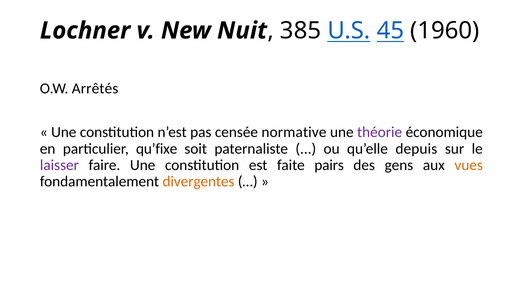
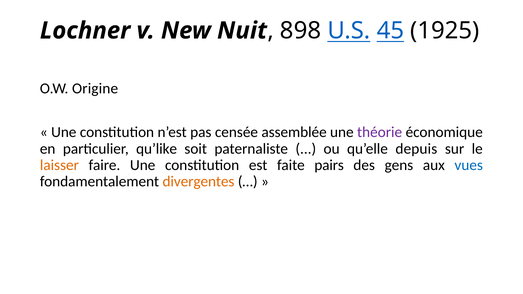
385: 385 -> 898
1960: 1960 -> 1925
Arrêtés: Arrêtés -> Origine
normative: normative -> assemblée
qu’fixe: qu’fixe -> qu’like
laisser colour: purple -> orange
vues colour: orange -> blue
